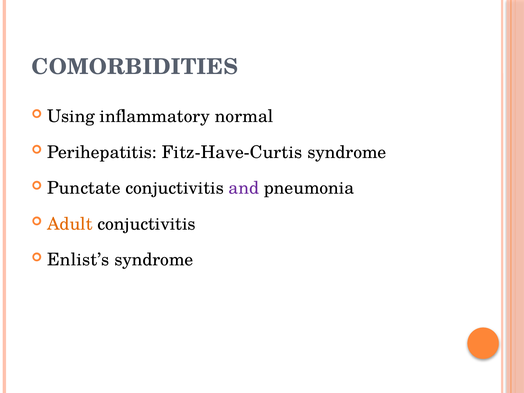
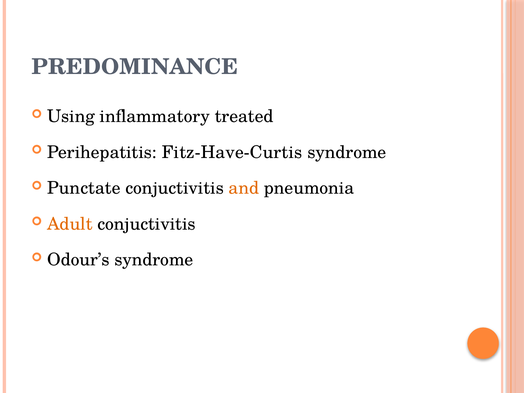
COMORBIDITIES: COMORBIDITIES -> PREDOMINANCE
normal: normal -> treated
and colour: purple -> orange
Enlist’s: Enlist’s -> Odour’s
